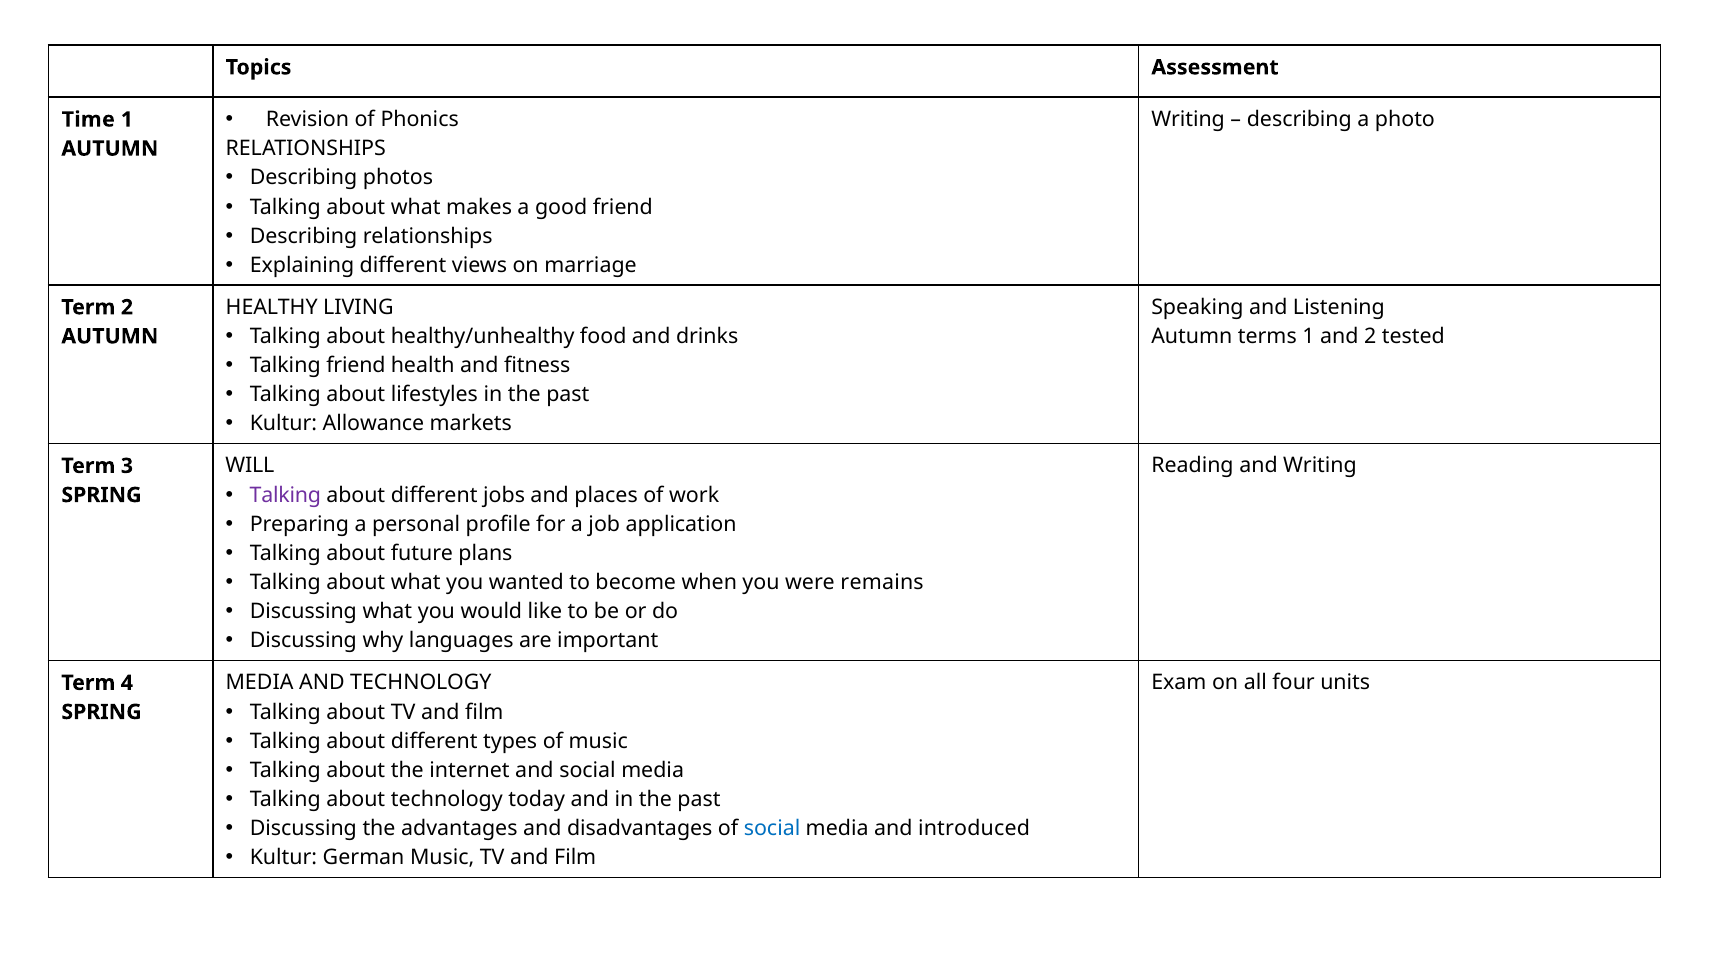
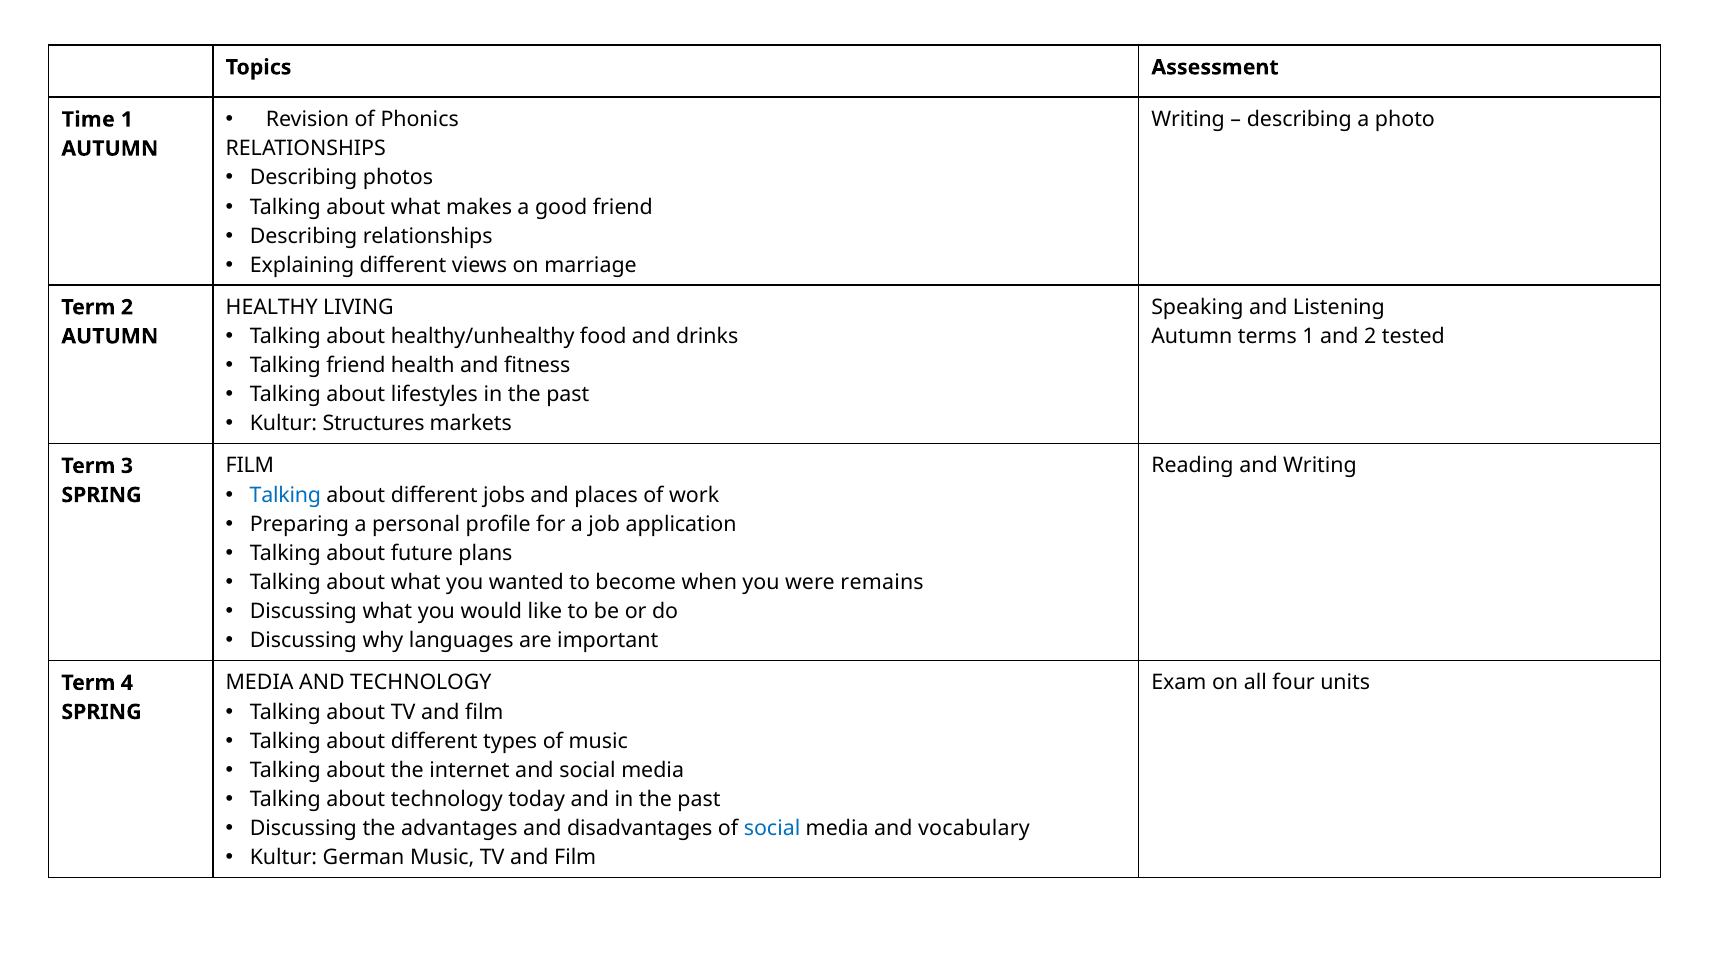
Allowance: Allowance -> Structures
WILL at (250, 466): WILL -> FILM
Talking at (285, 495) colour: purple -> blue
introduced: introduced -> vocabulary
